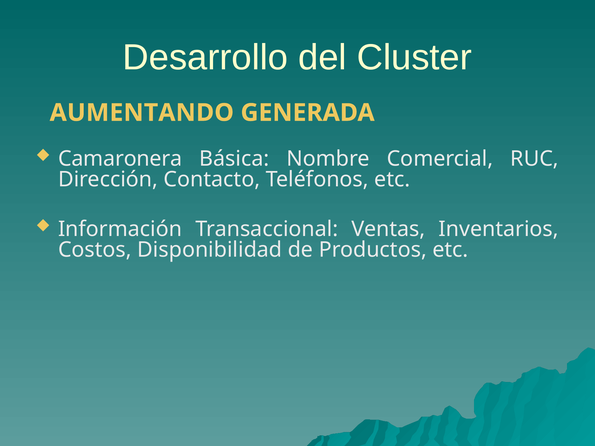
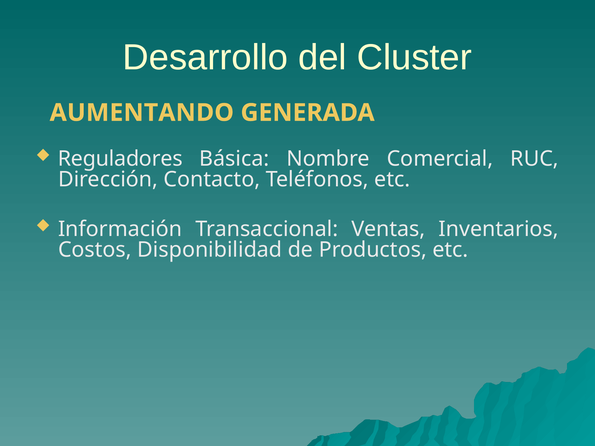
Camaronera: Camaronera -> Reguladores
